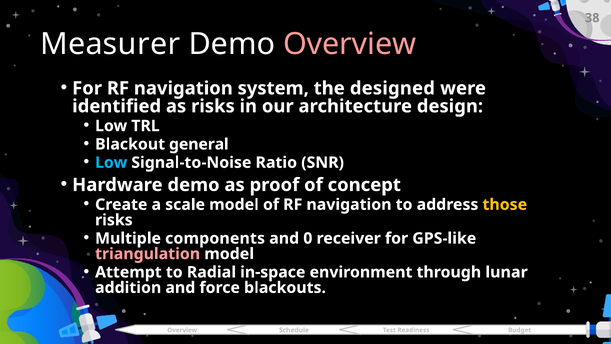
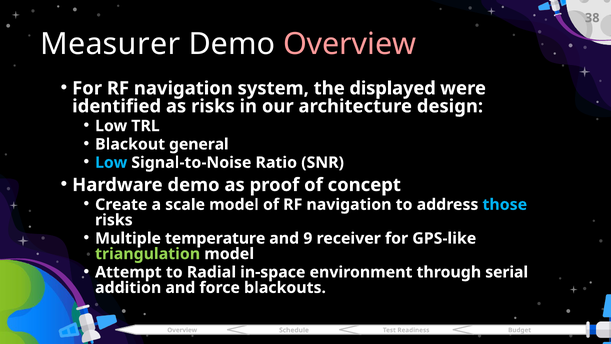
designed: designed -> displayed
those colour: yellow -> light blue
components: components -> temperature
0: 0 -> 9
triangulation colour: pink -> light green
lunar: lunar -> serial
